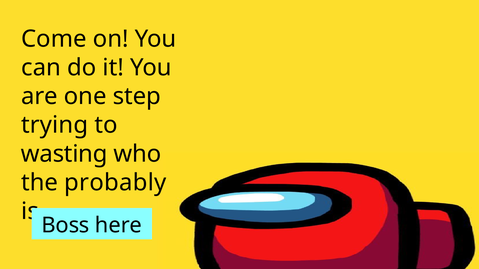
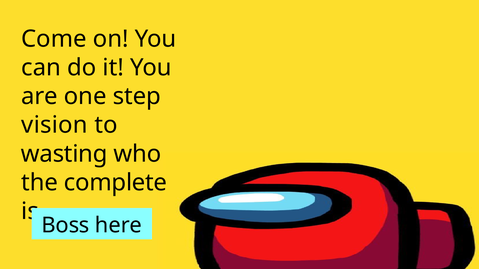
trying: trying -> vision
probably: probably -> complete
